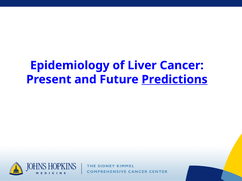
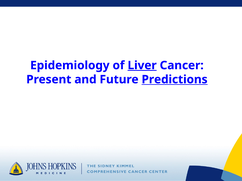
Liver underline: none -> present
